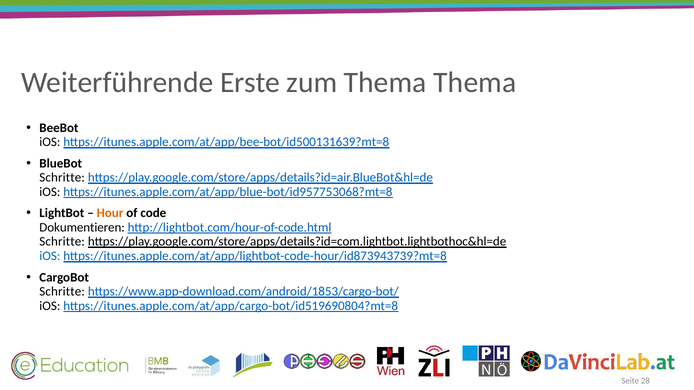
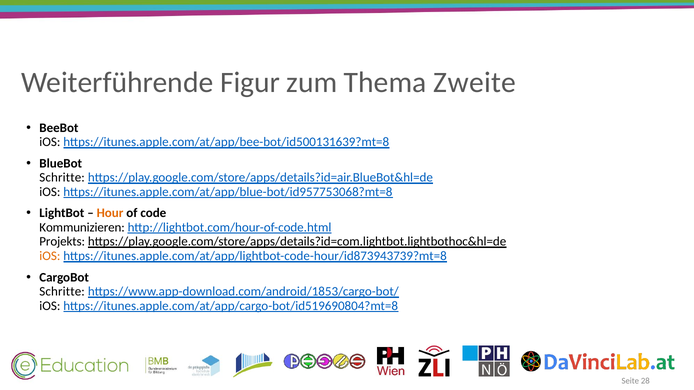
Erste: Erste -> Figur
Thema Thema: Thema -> Zweite
Dokumentieren: Dokumentieren -> Kommunizieren
Schritte at (62, 242): Schritte -> Projekts
iOS at (50, 256) colour: blue -> orange
